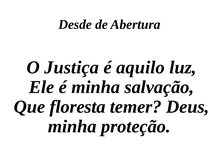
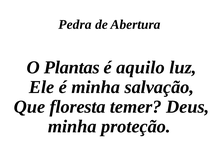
Desde: Desde -> Pedra
Justiça: Justiça -> Plantas
